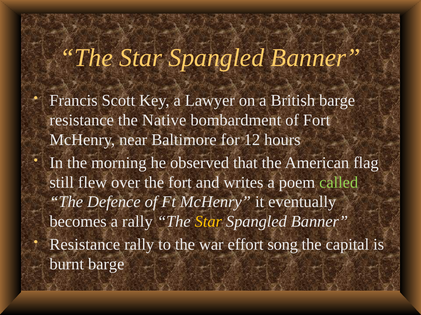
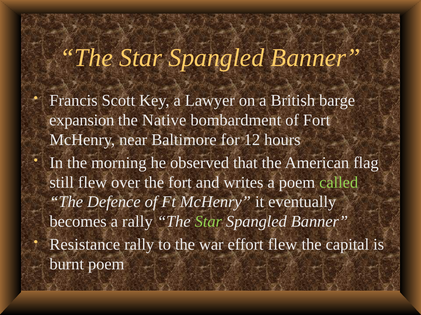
resistance at (82, 120): resistance -> expansion
Star at (208, 222) colour: yellow -> light green
effort song: song -> flew
burnt barge: barge -> poem
